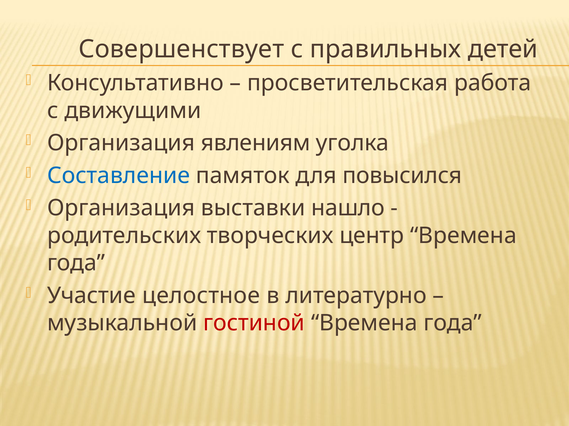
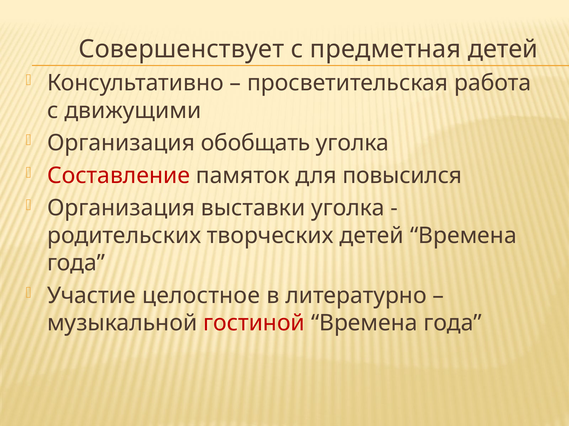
правильных: правильных -> предметная
явлениям: явлениям -> обобщать
Составление colour: blue -> red
выставки нашло: нашло -> уголка
творческих центр: центр -> детей
